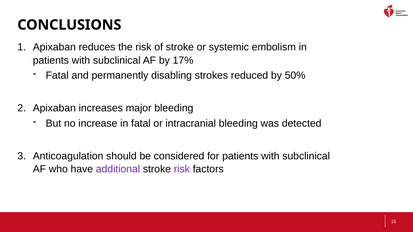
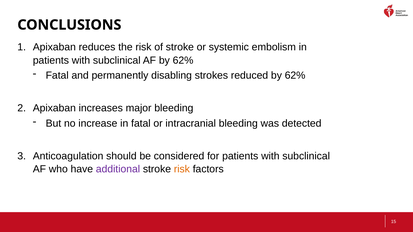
AF by 17%: 17% -> 62%
reduced by 50%: 50% -> 62%
risk at (182, 169) colour: purple -> orange
